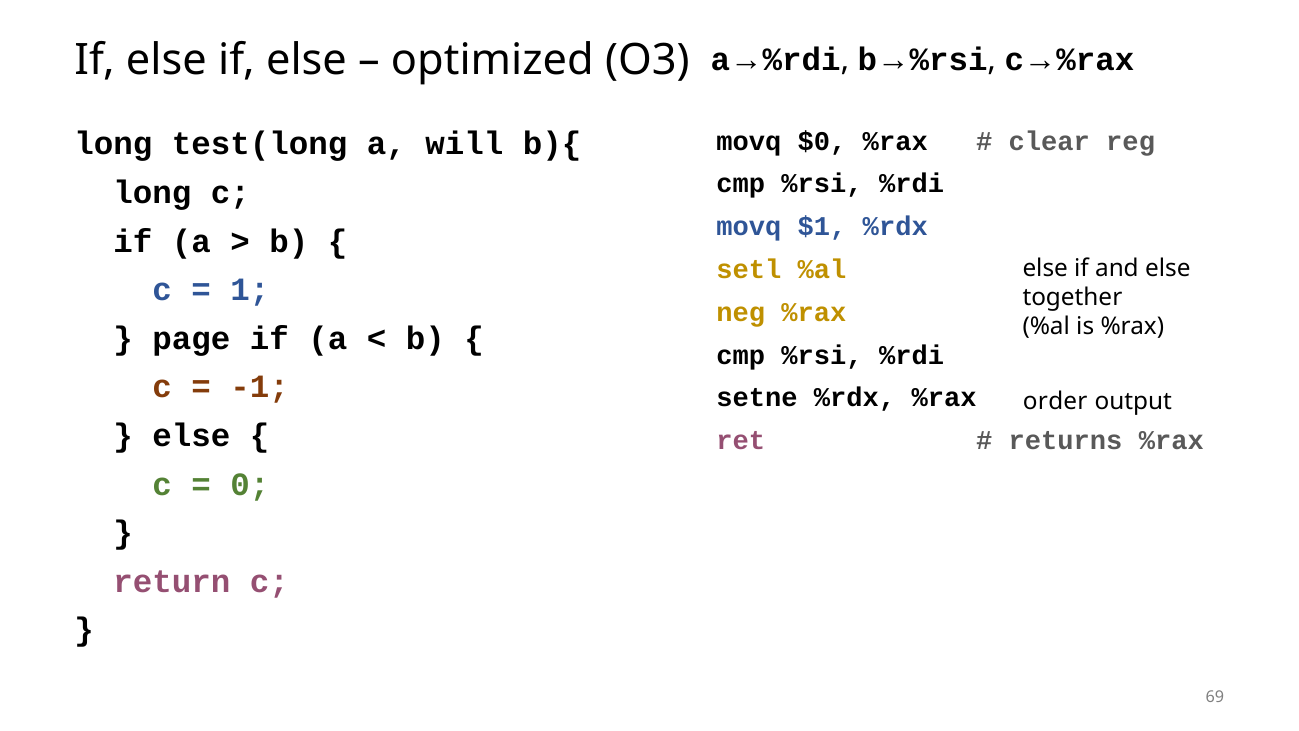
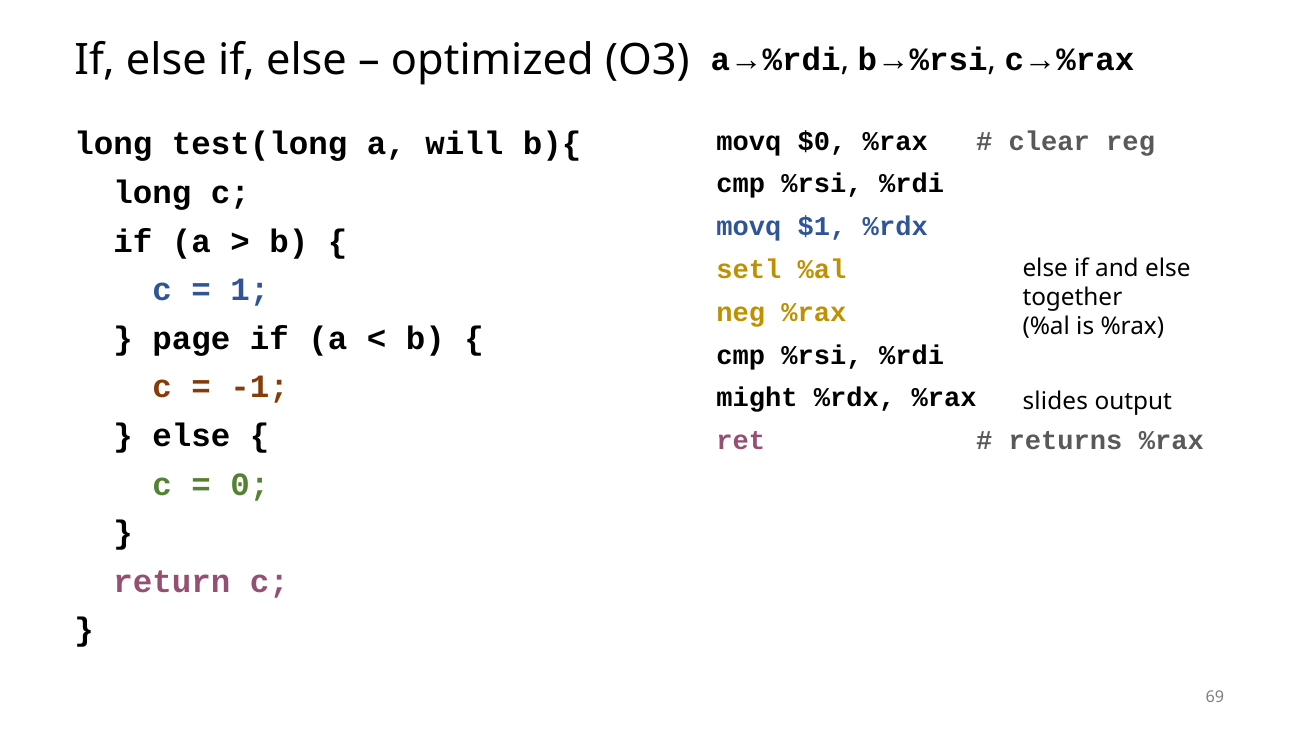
setne: setne -> might
order: order -> slides
